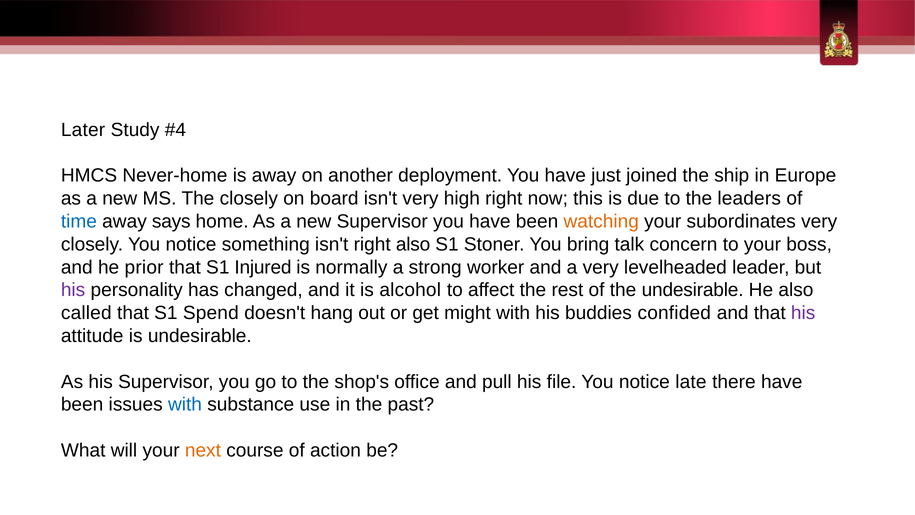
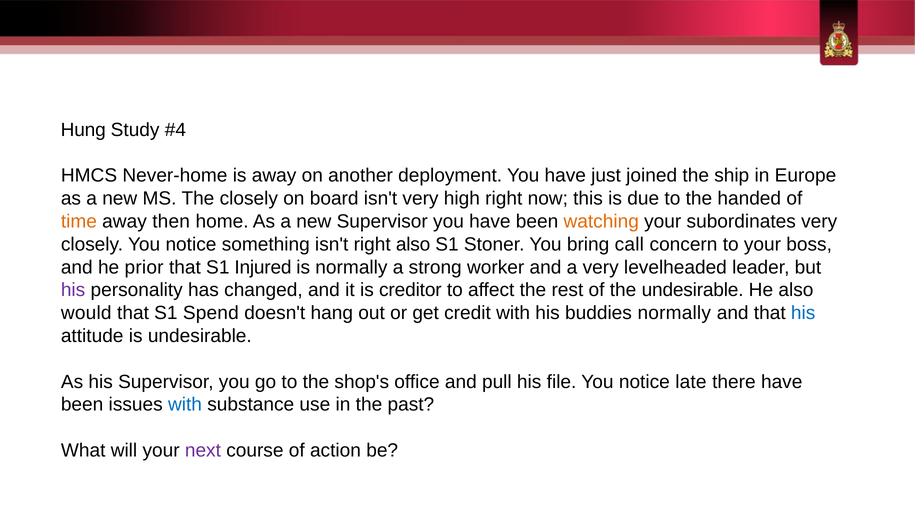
Later: Later -> Hung
leaders: leaders -> handed
time colour: blue -> orange
says: says -> then
talk: talk -> call
alcohol: alcohol -> creditor
called: called -> would
might: might -> credit
buddies confided: confided -> normally
his at (803, 313) colour: purple -> blue
next colour: orange -> purple
